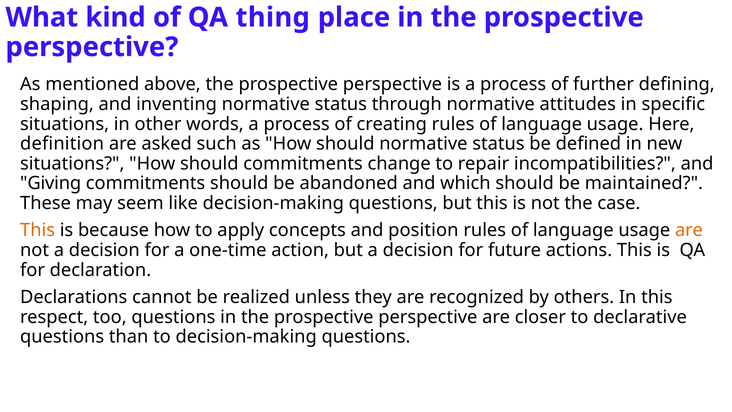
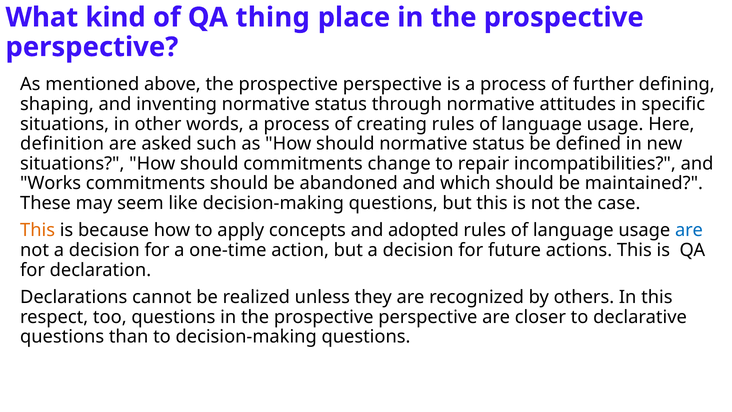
Giving: Giving -> Works
position: position -> adopted
are at (689, 230) colour: orange -> blue
